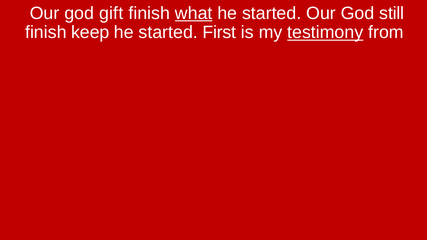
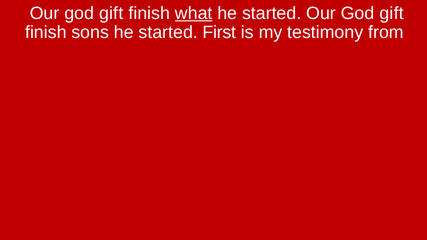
started Our God still: still -> gift
keep: keep -> sons
testimony underline: present -> none
